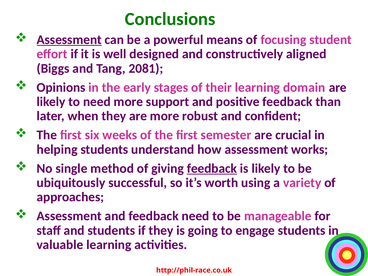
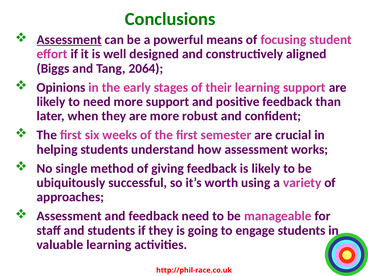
2081: 2081 -> 2064
learning domain: domain -> support
feedback at (212, 168) underline: present -> none
